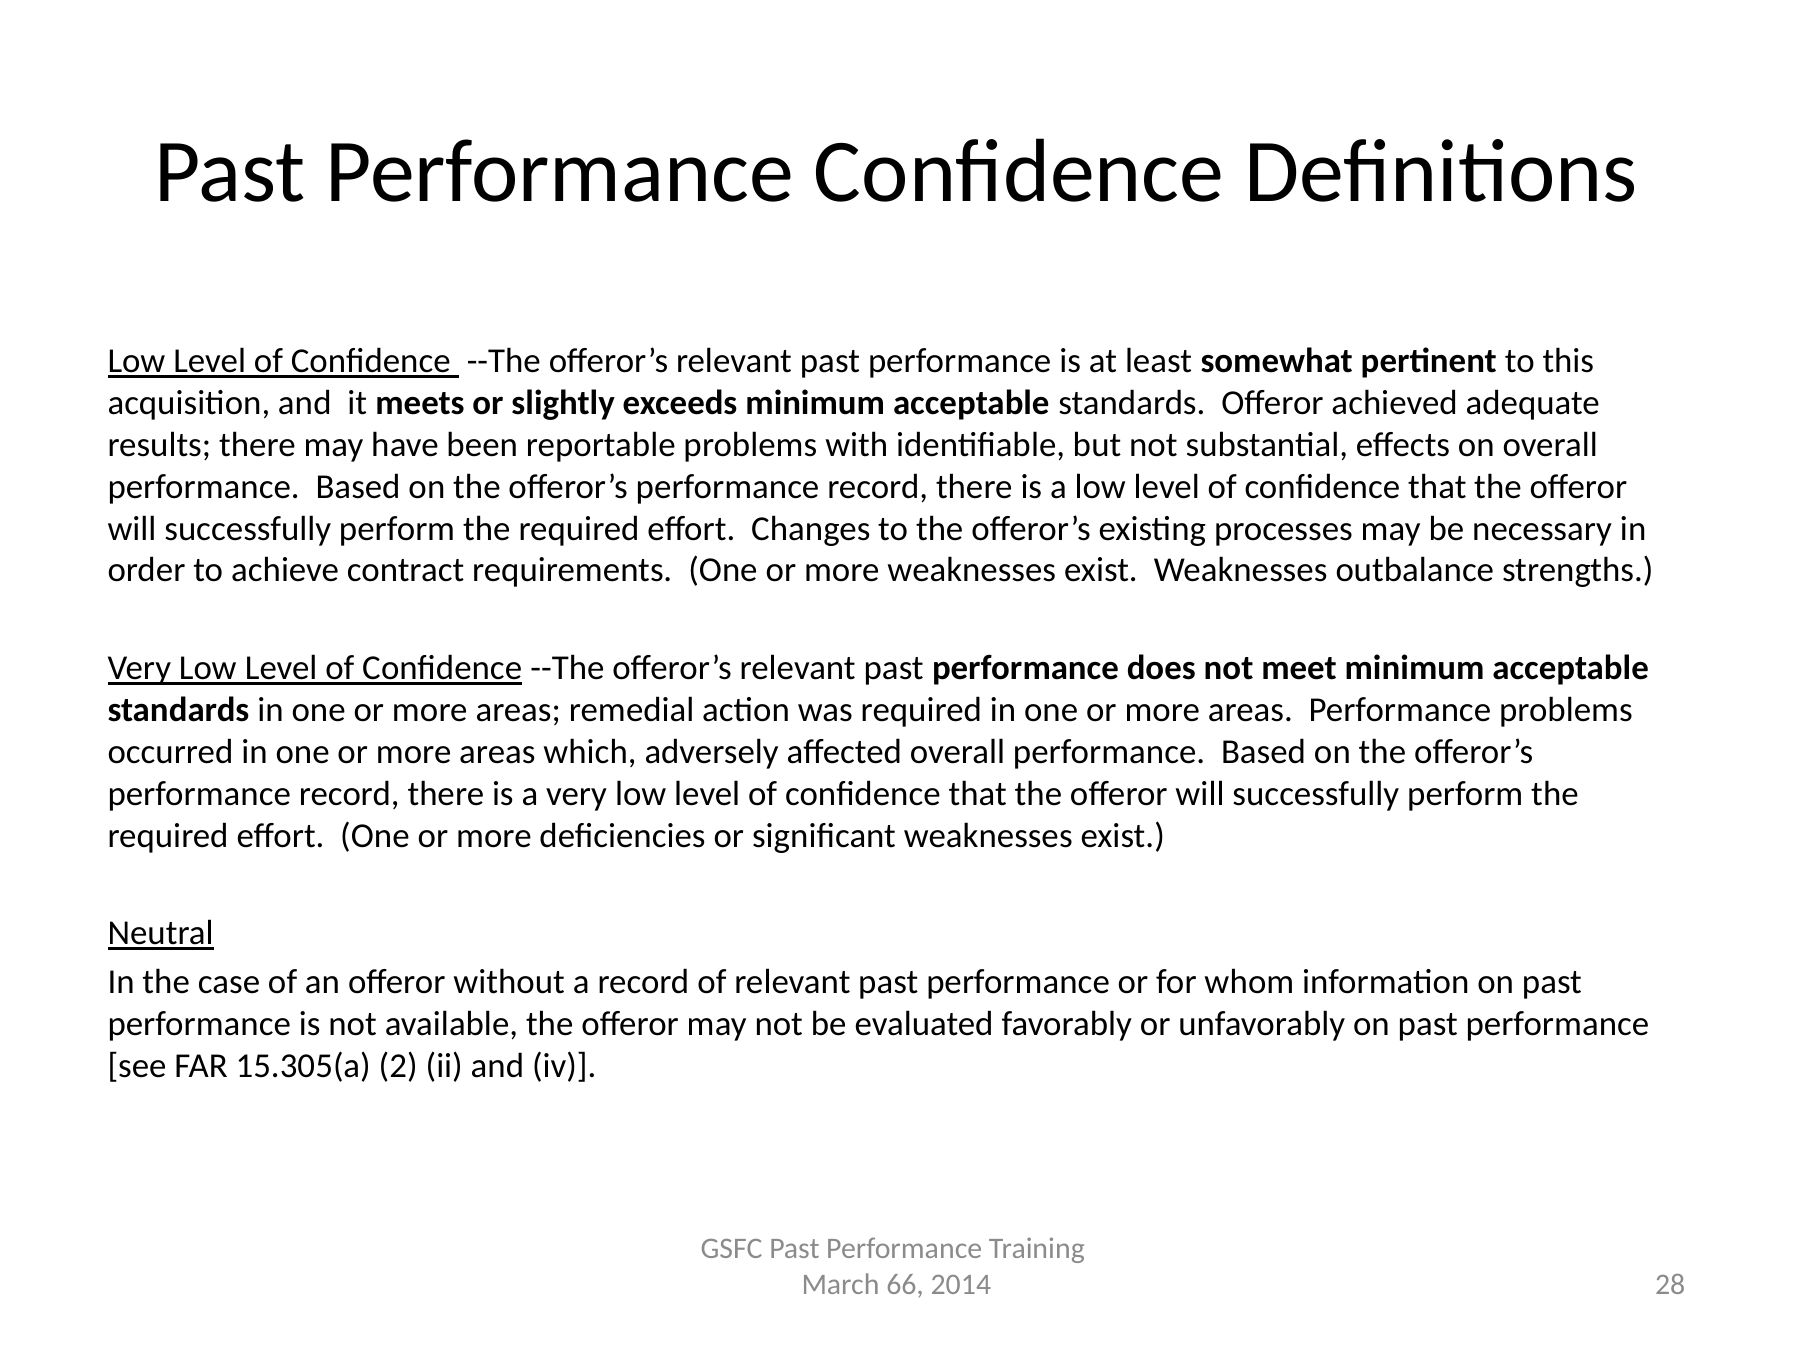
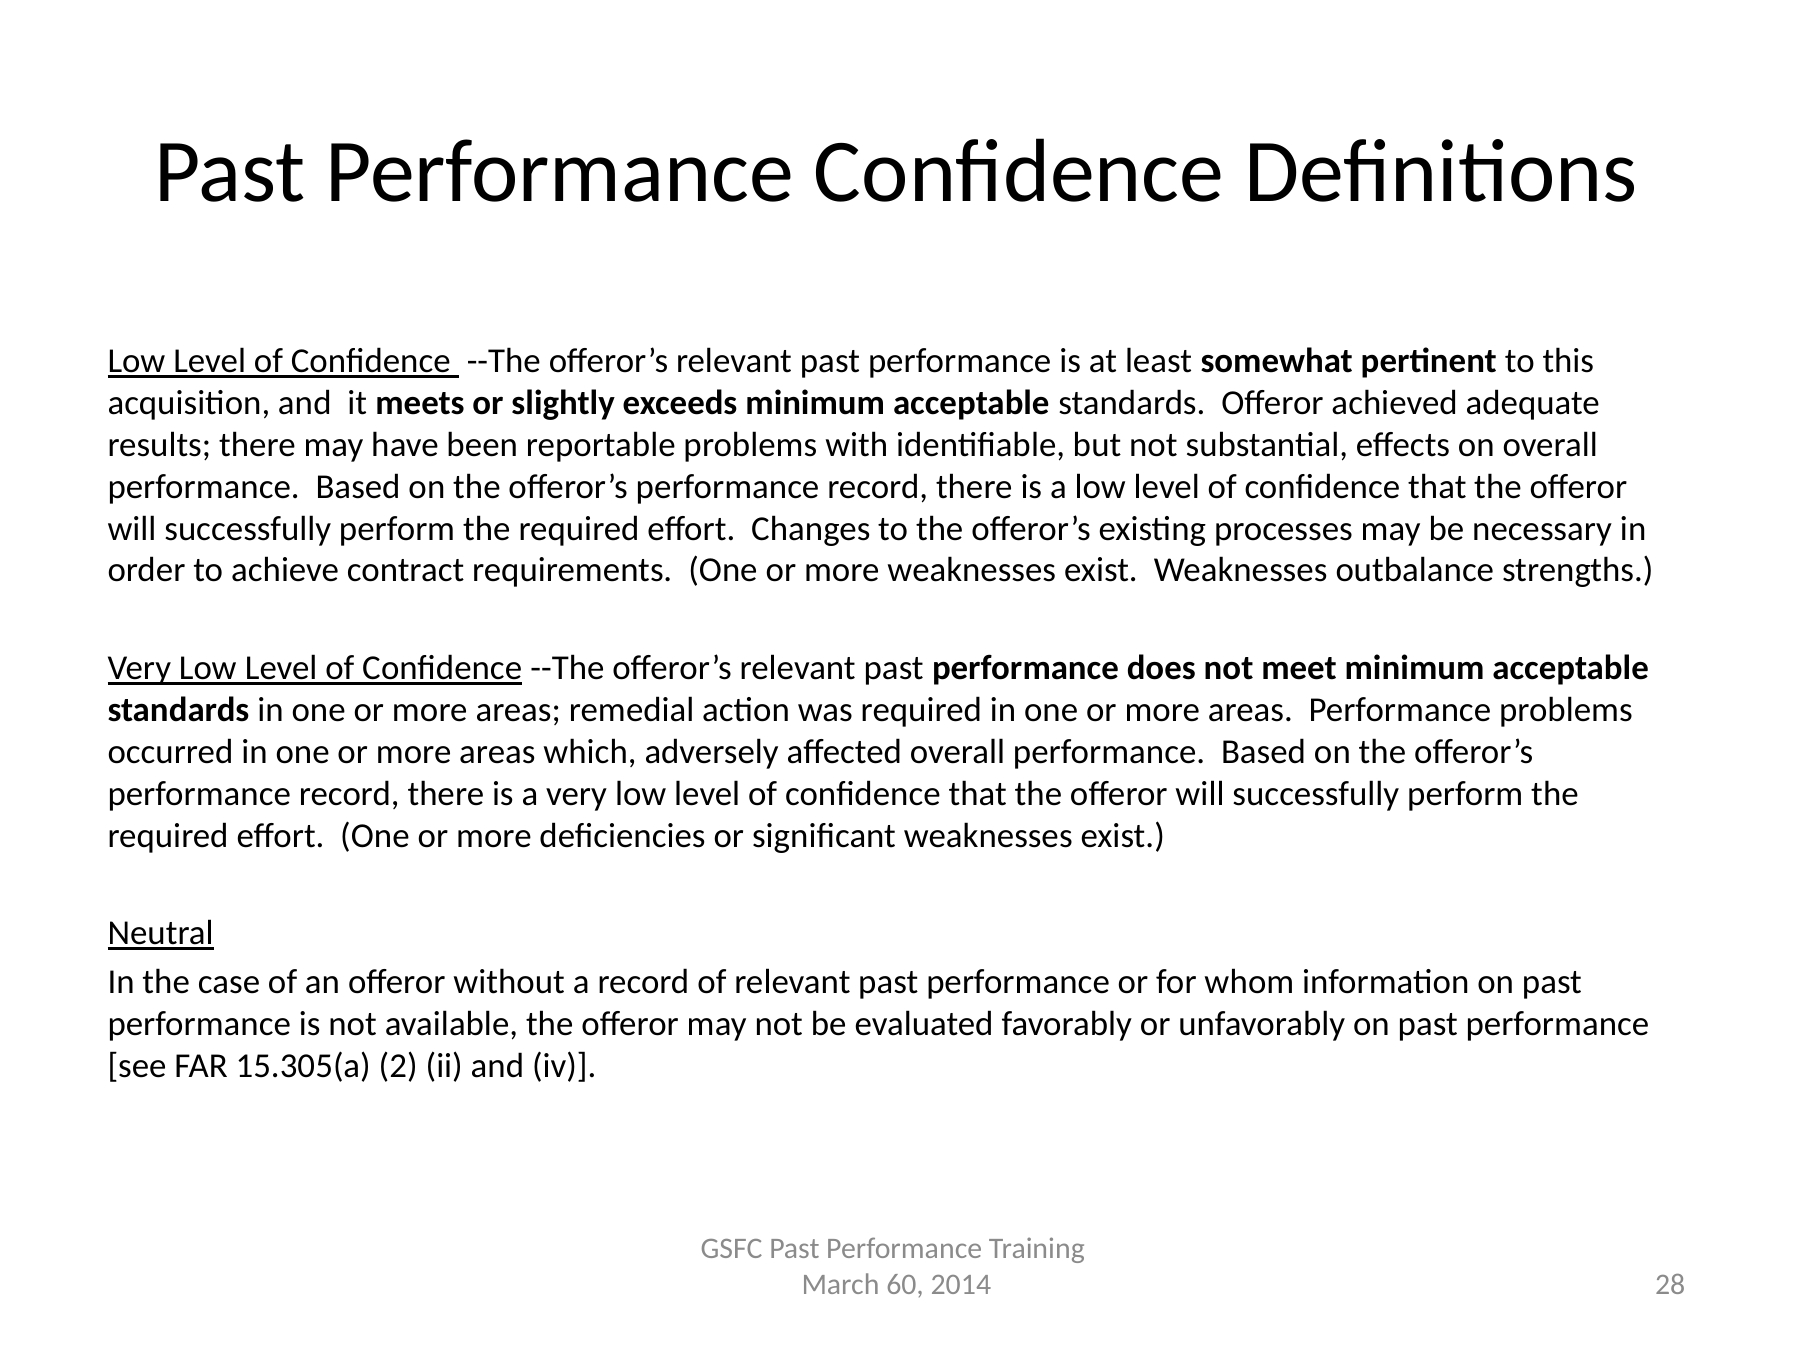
66: 66 -> 60
